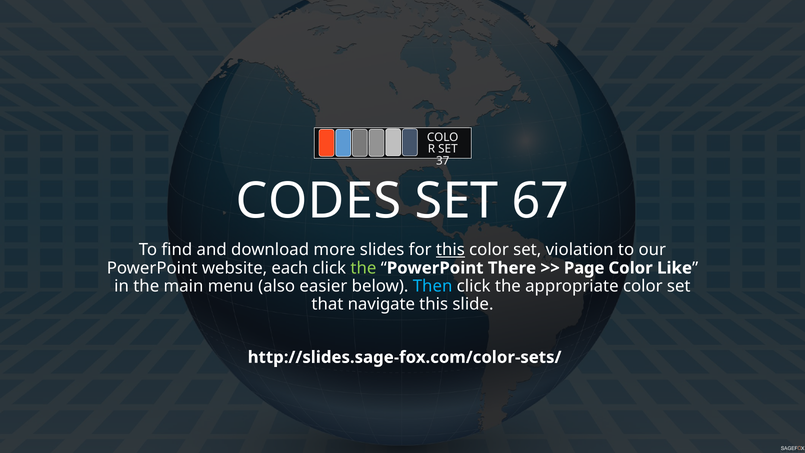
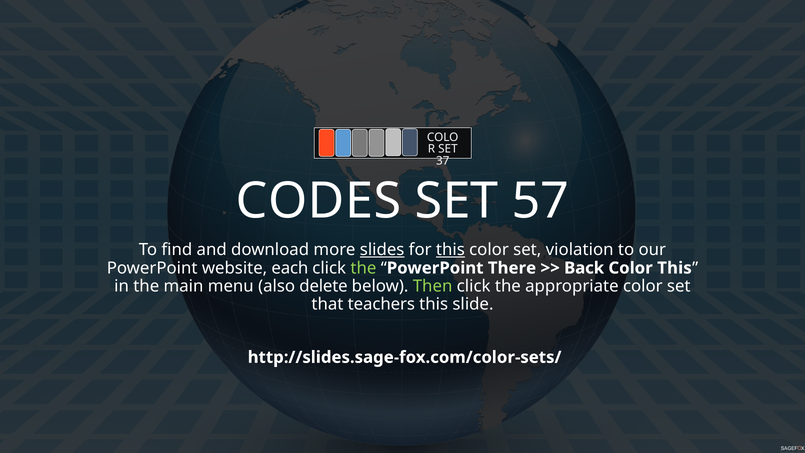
67: 67 -> 57
slides underline: none -> present
Page: Page -> Back
Color Like: Like -> This
easier: easier -> delete
Then colour: light blue -> light green
navigate: navigate -> teachers
